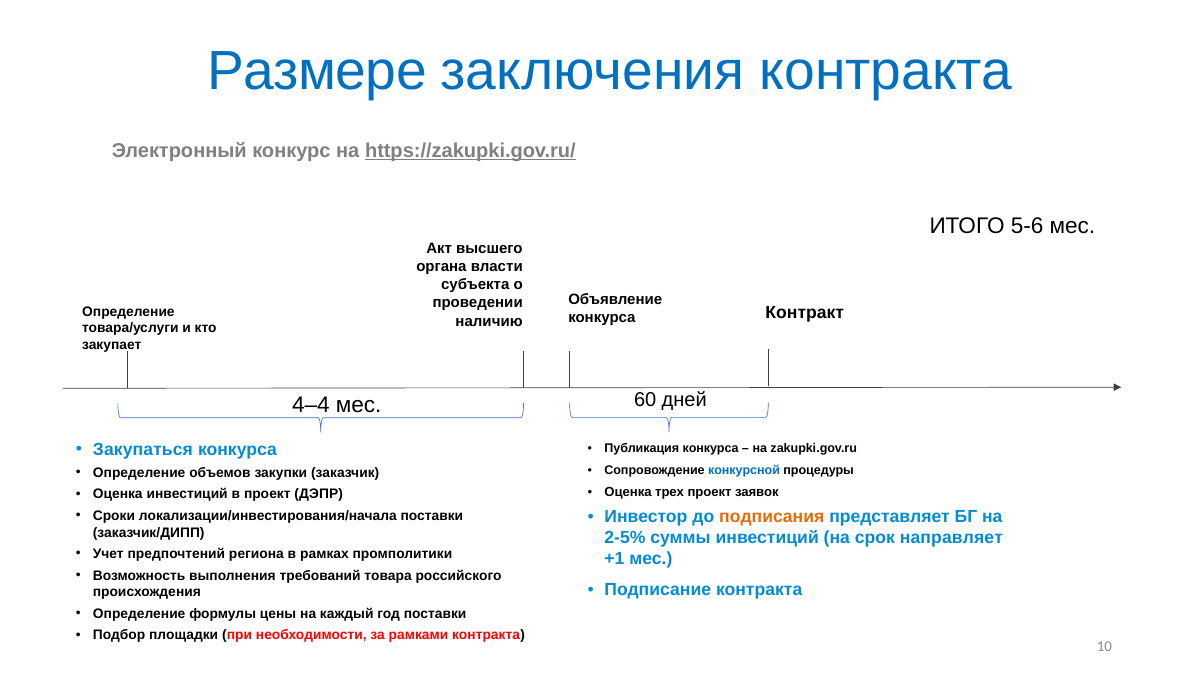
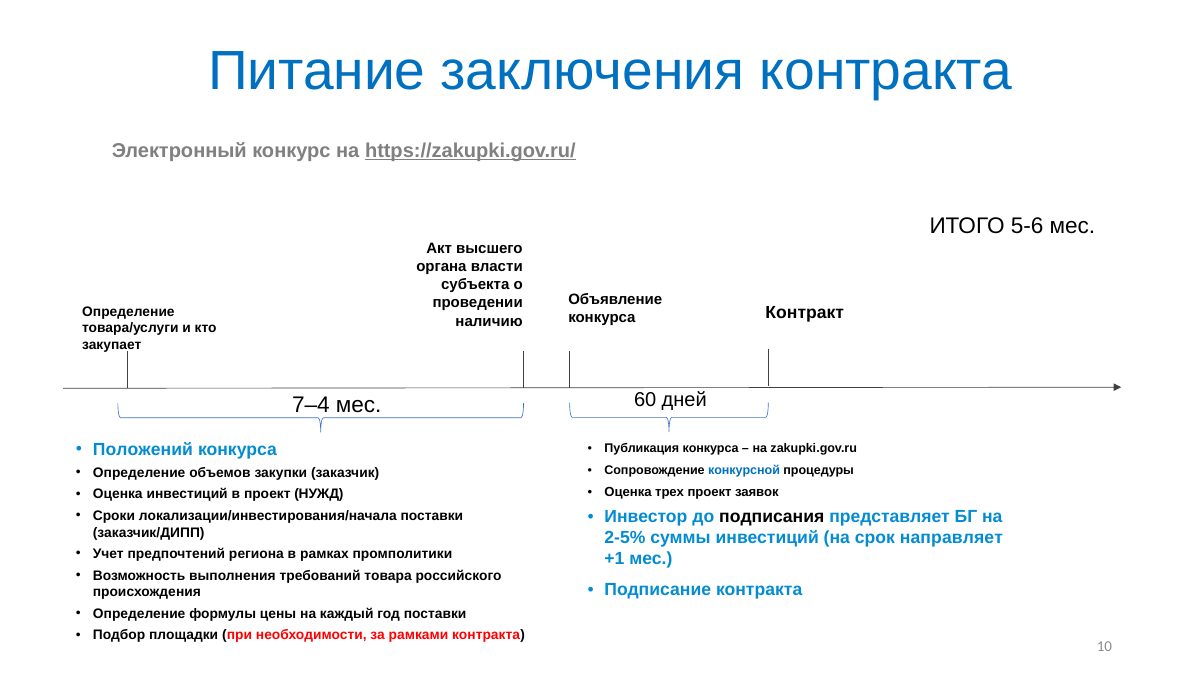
Размере: Размере -> Питание
4–4: 4–4 -> 7–4
Закупаться: Закупаться -> Положений
ДЭПР: ДЭПР -> НУЖД
подписания colour: orange -> black
